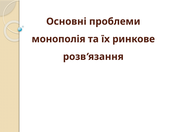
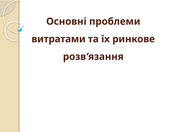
монополія: монополія -> витратами
